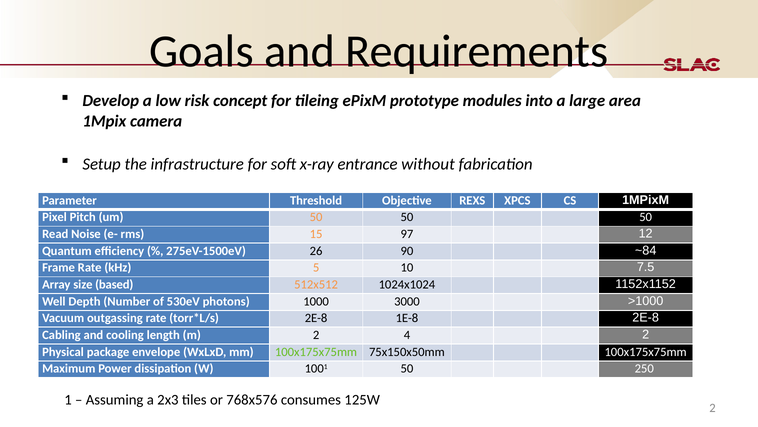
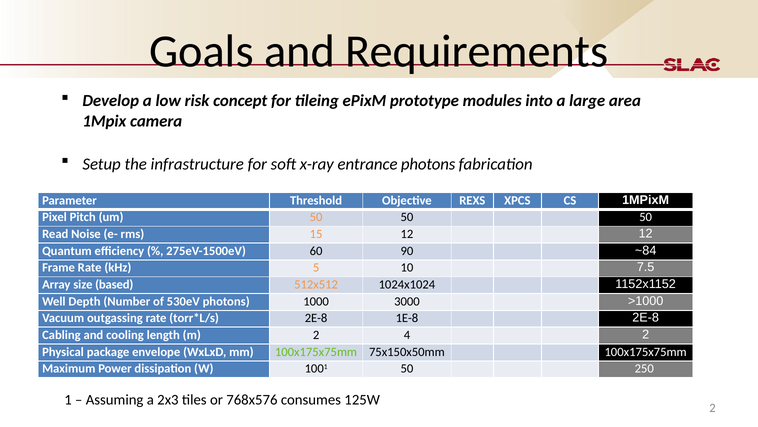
entrance without: without -> photons
15 97: 97 -> 12
26: 26 -> 60
